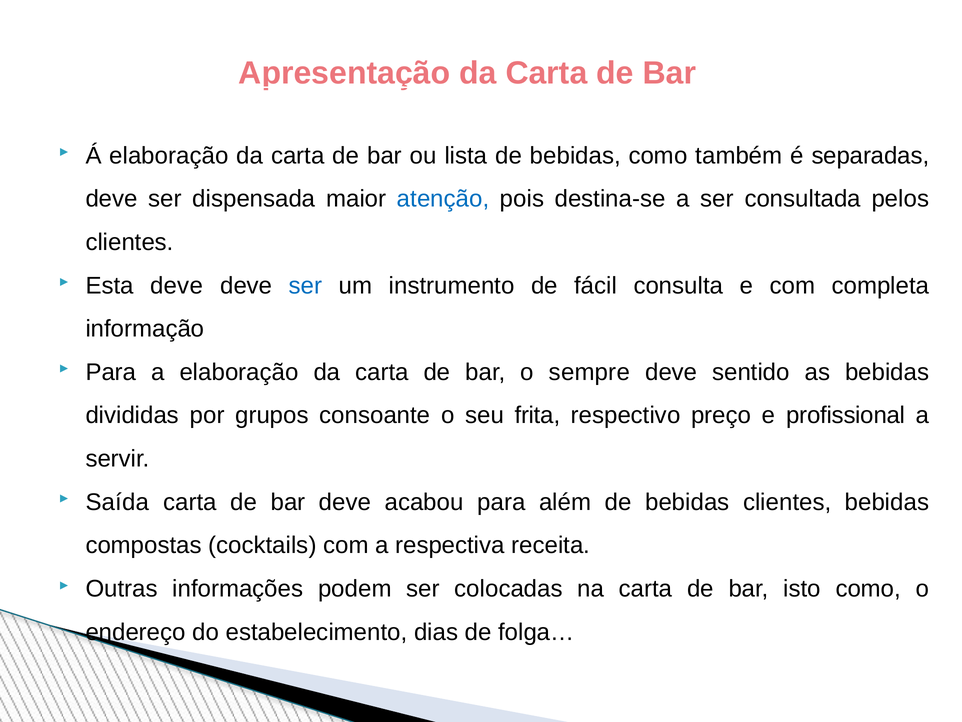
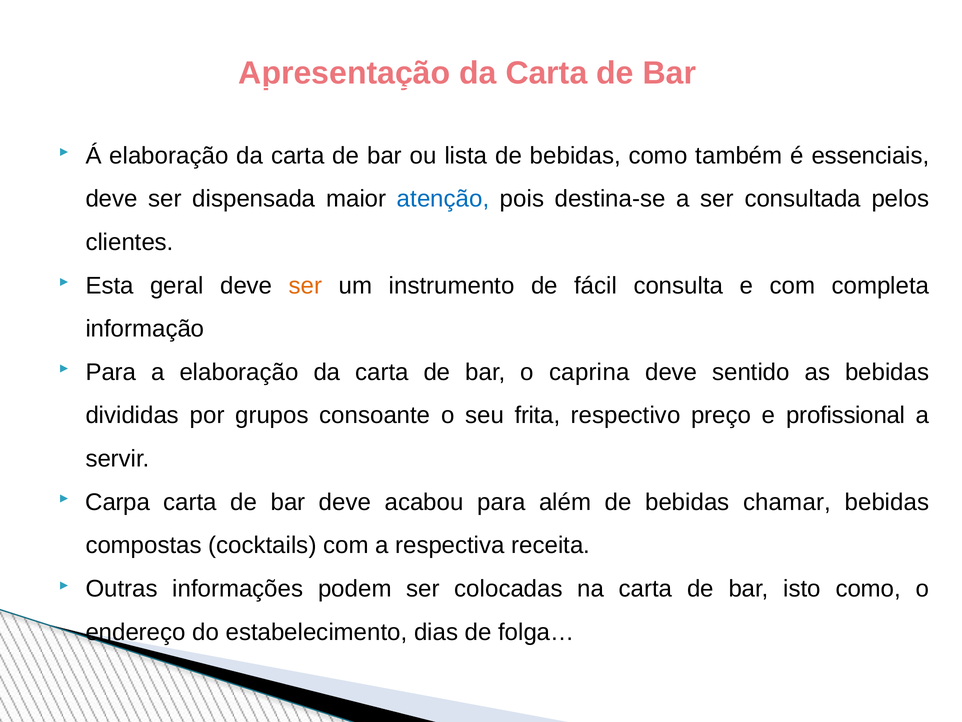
separadas: separadas -> essenciais
Esta deve: deve -> geral
ser at (306, 285) colour: blue -> orange
sempre: sempre -> caprina
Saída: Saída -> Carpa
bebidas clientes: clientes -> chamar
